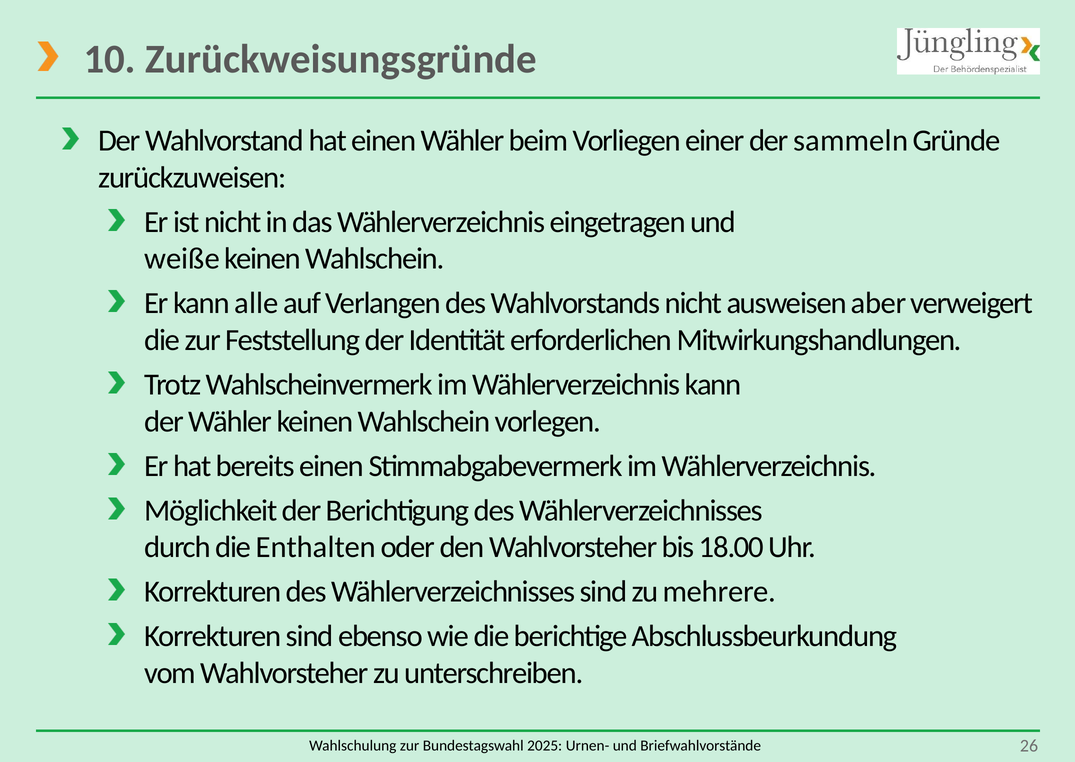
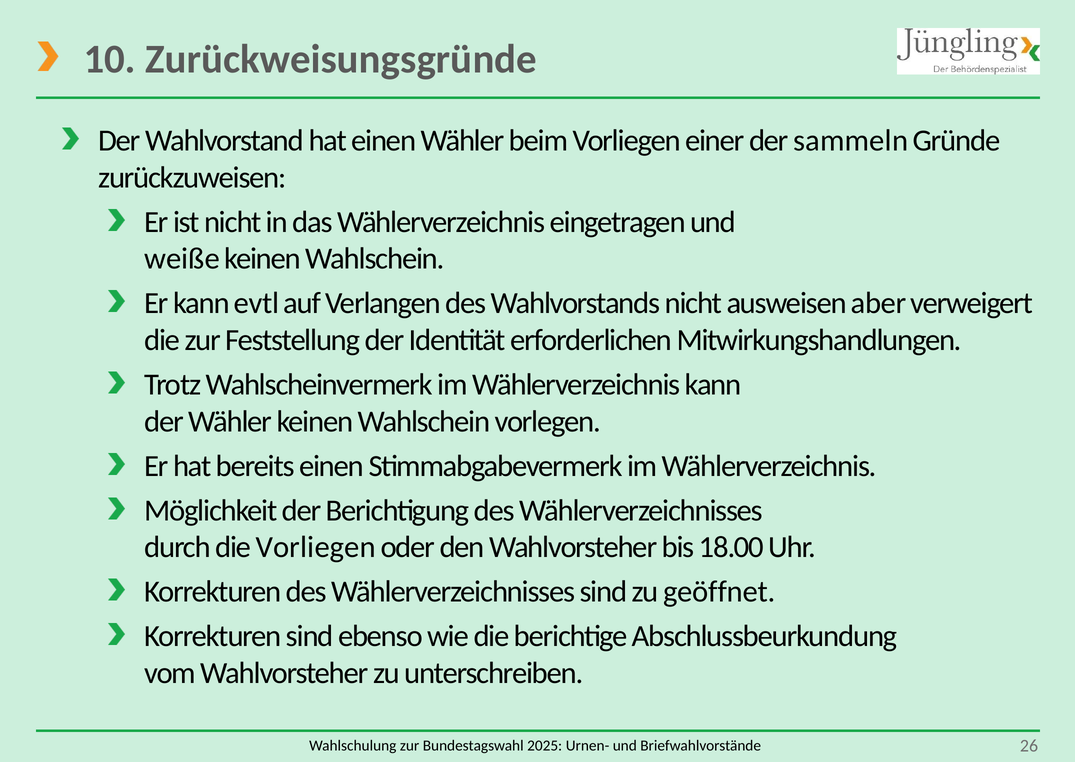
alle: alle -> evtl
die Enthalten: Enthalten -> Vorliegen
mehrere: mehrere -> geöffnet
